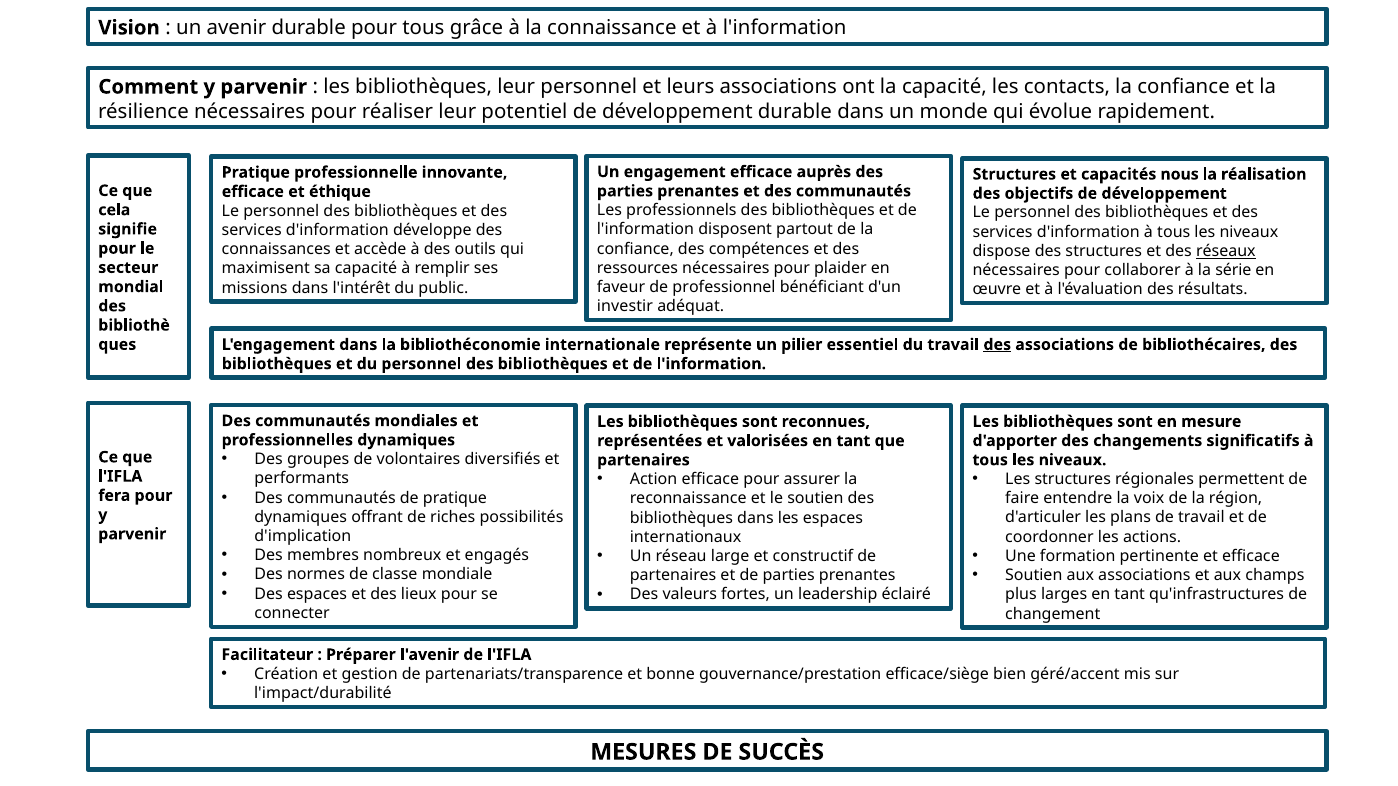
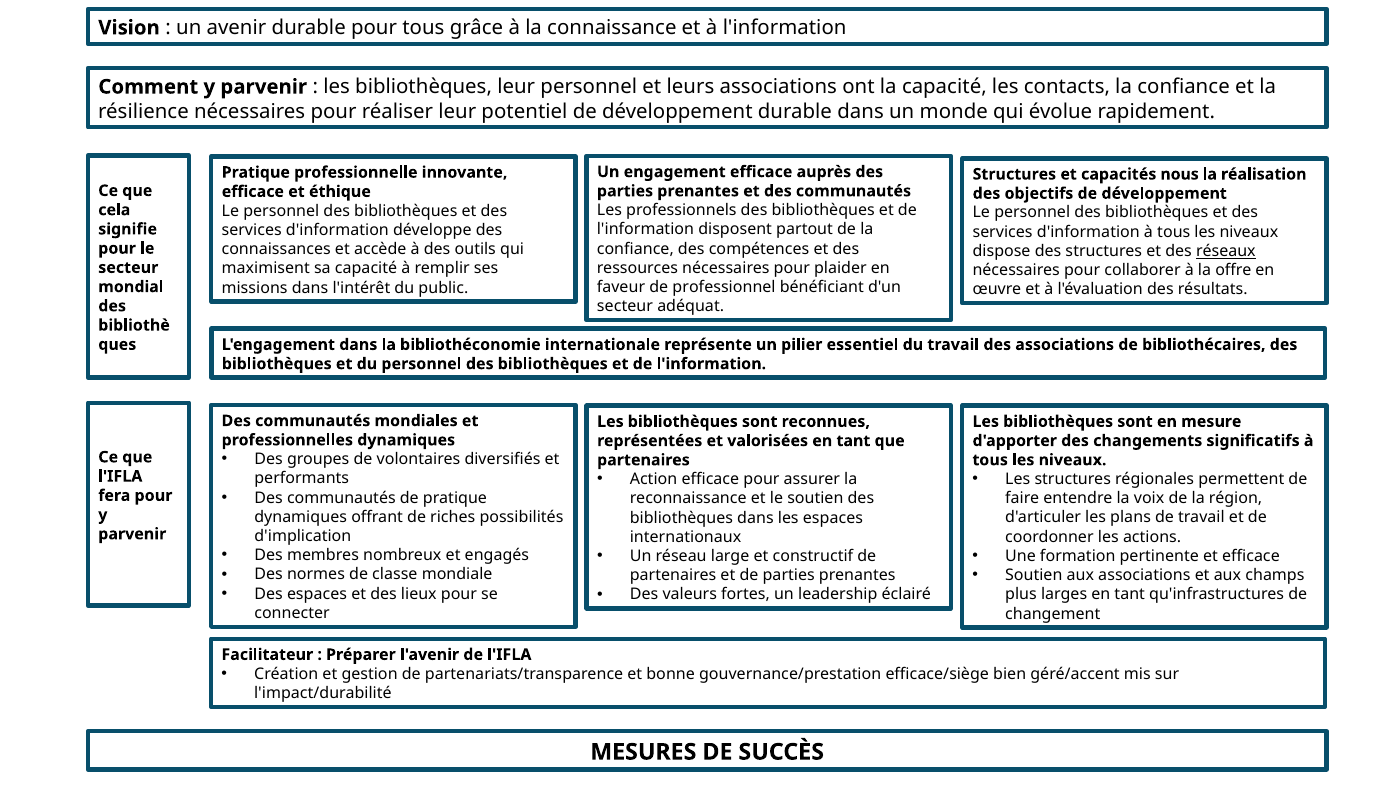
série: série -> offre
investir at (625, 307): investir -> secteur
des at (997, 345) underline: present -> none
